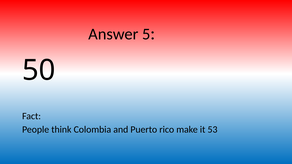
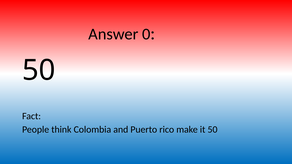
5: 5 -> 0
it 53: 53 -> 50
